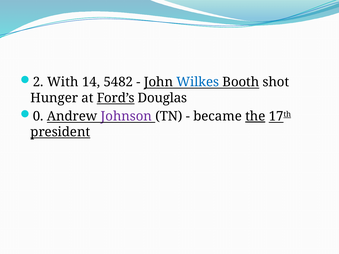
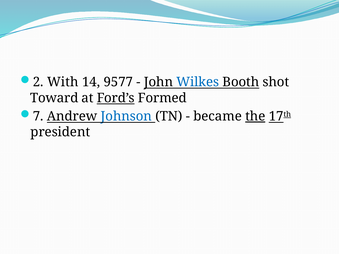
5482: 5482 -> 9577
Hunger: Hunger -> Toward
Douglas: Douglas -> Formed
0: 0 -> 7
Johnson colour: purple -> blue
president underline: present -> none
